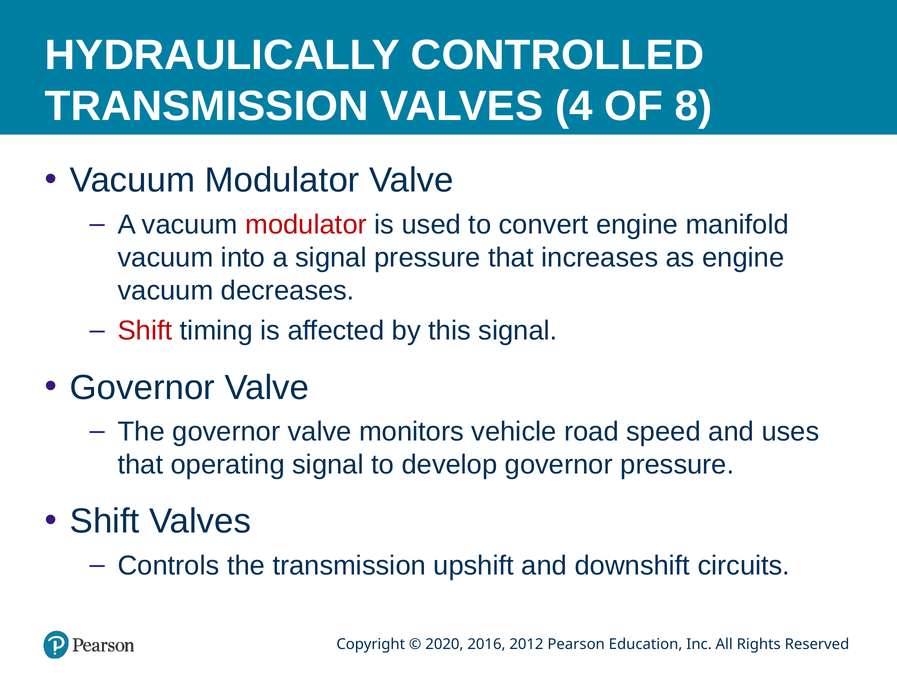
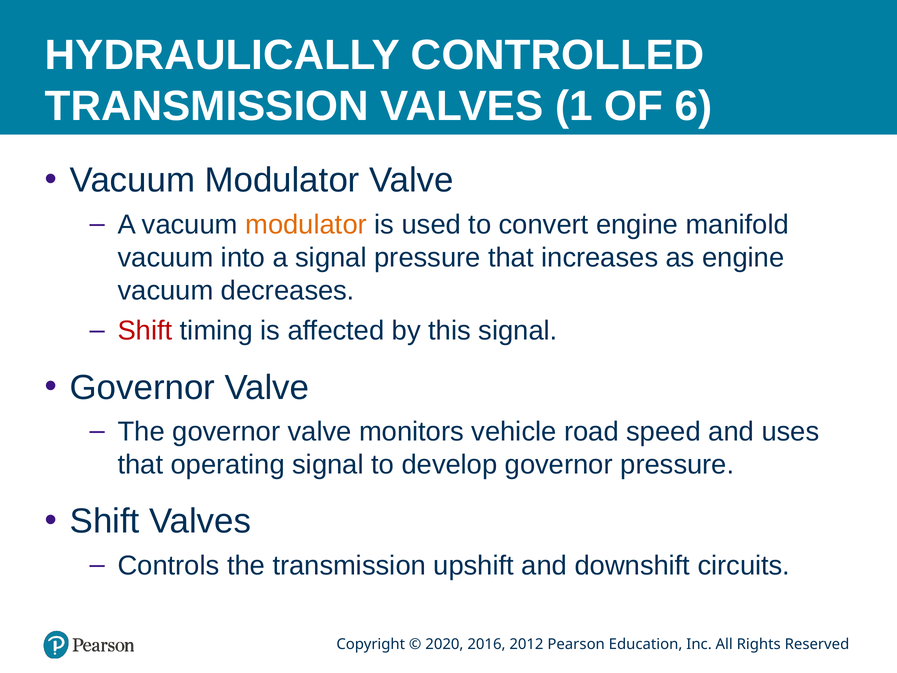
4: 4 -> 1
8: 8 -> 6
modulator at (306, 225) colour: red -> orange
